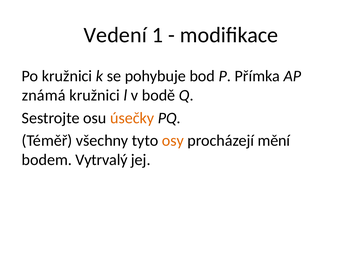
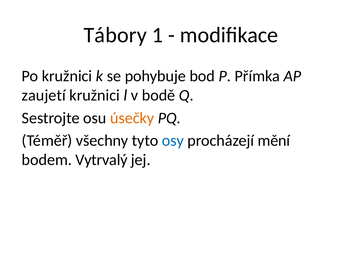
Vedení: Vedení -> Tábory
známá: známá -> zaujetí
osy colour: orange -> blue
